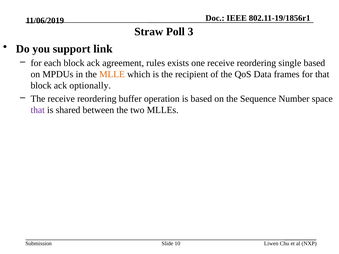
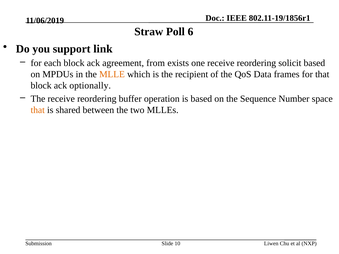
3: 3 -> 6
rules: rules -> from
single: single -> solicit
that at (38, 110) colour: purple -> orange
